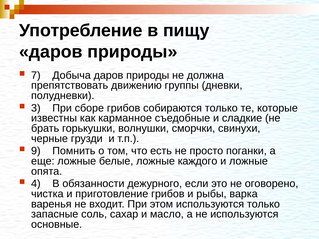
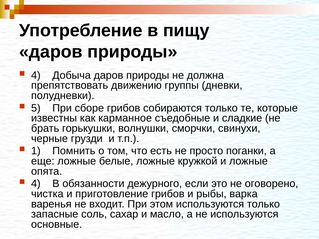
7 at (36, 75): 7 -> 4
3: 3 -> 5
9: 9 -> 1
каждого: каждого -> кружкой
